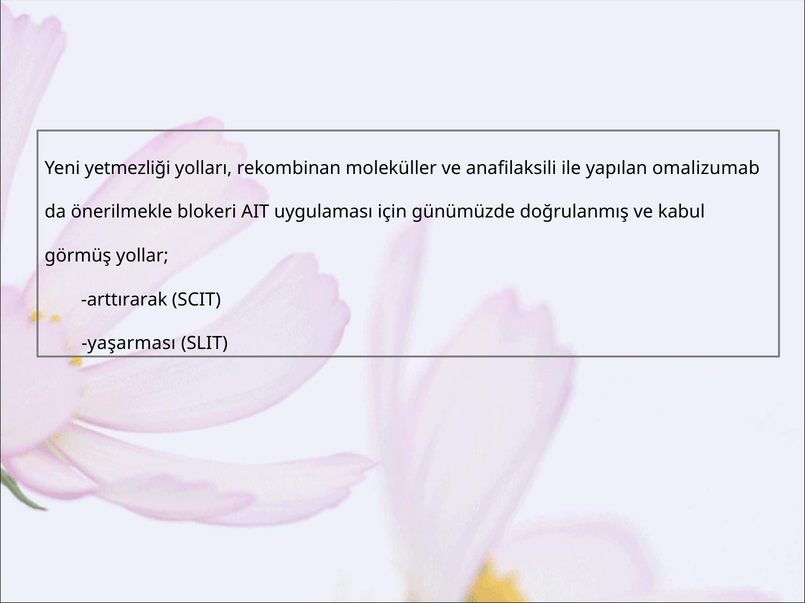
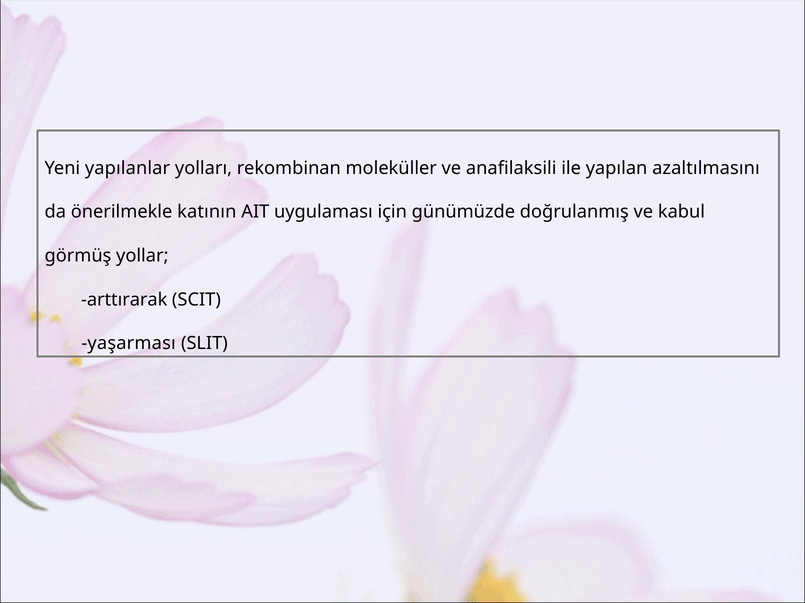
yetmezliği: yetmezliği -> yapılanlar
omalizumab: omalizumab -> azaltılmasını
blokeri: blokeri -> katının
